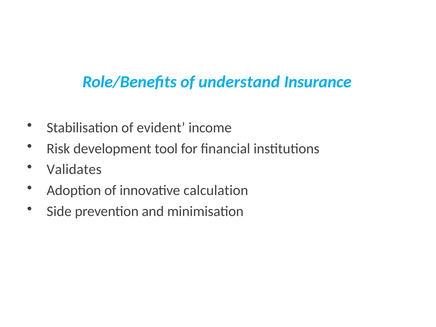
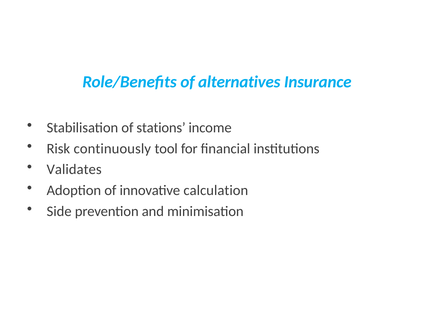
understand: understand -> alternatives
evident: evident -> stations
development: development -> continuously
